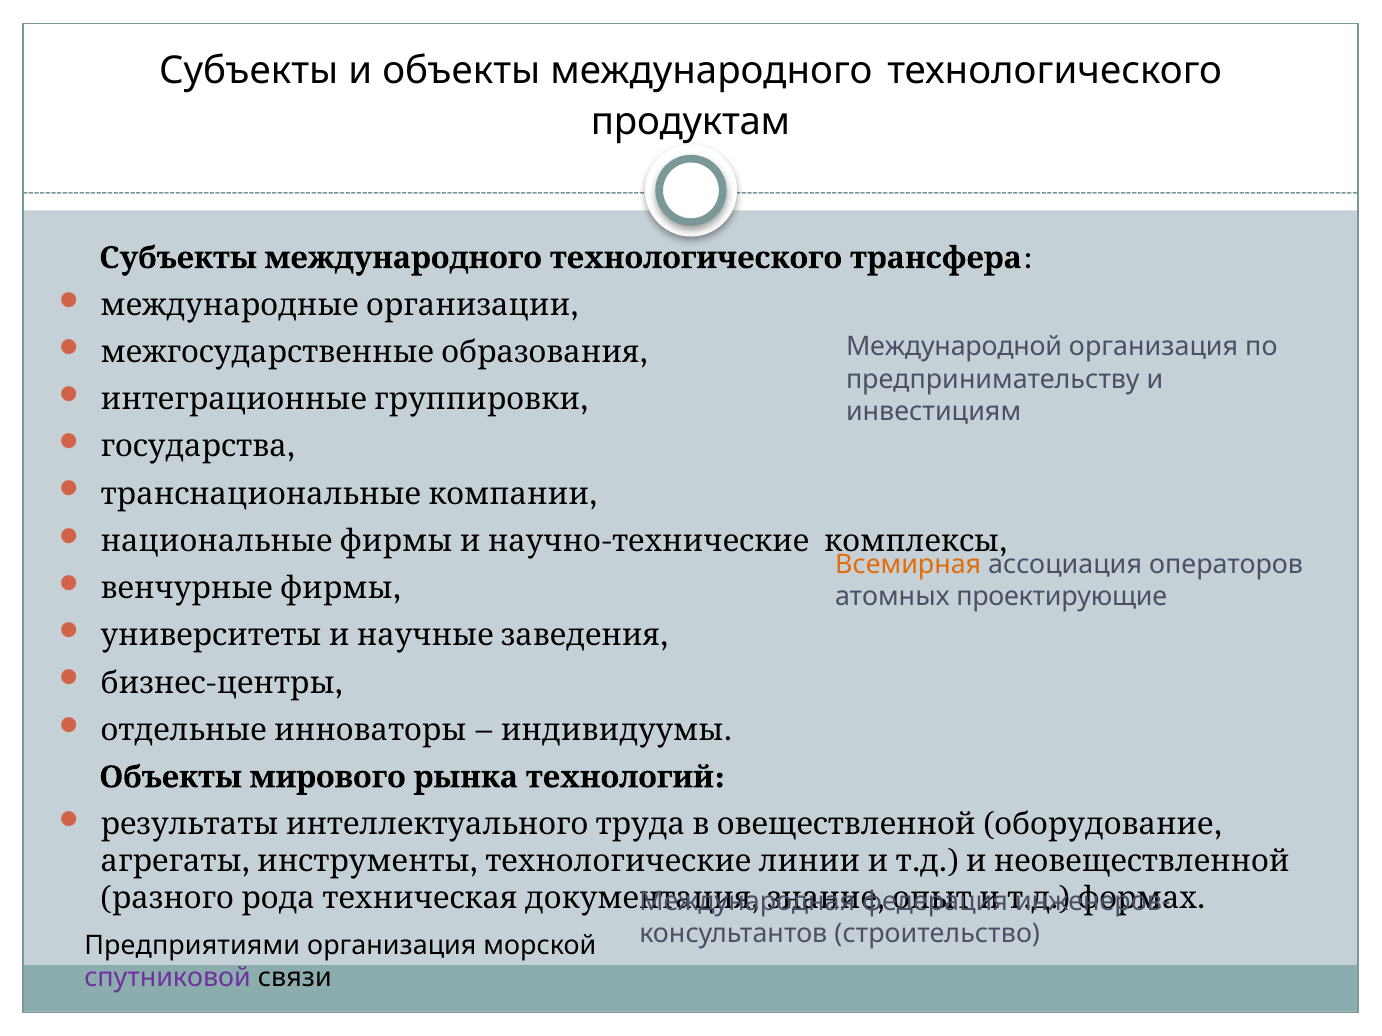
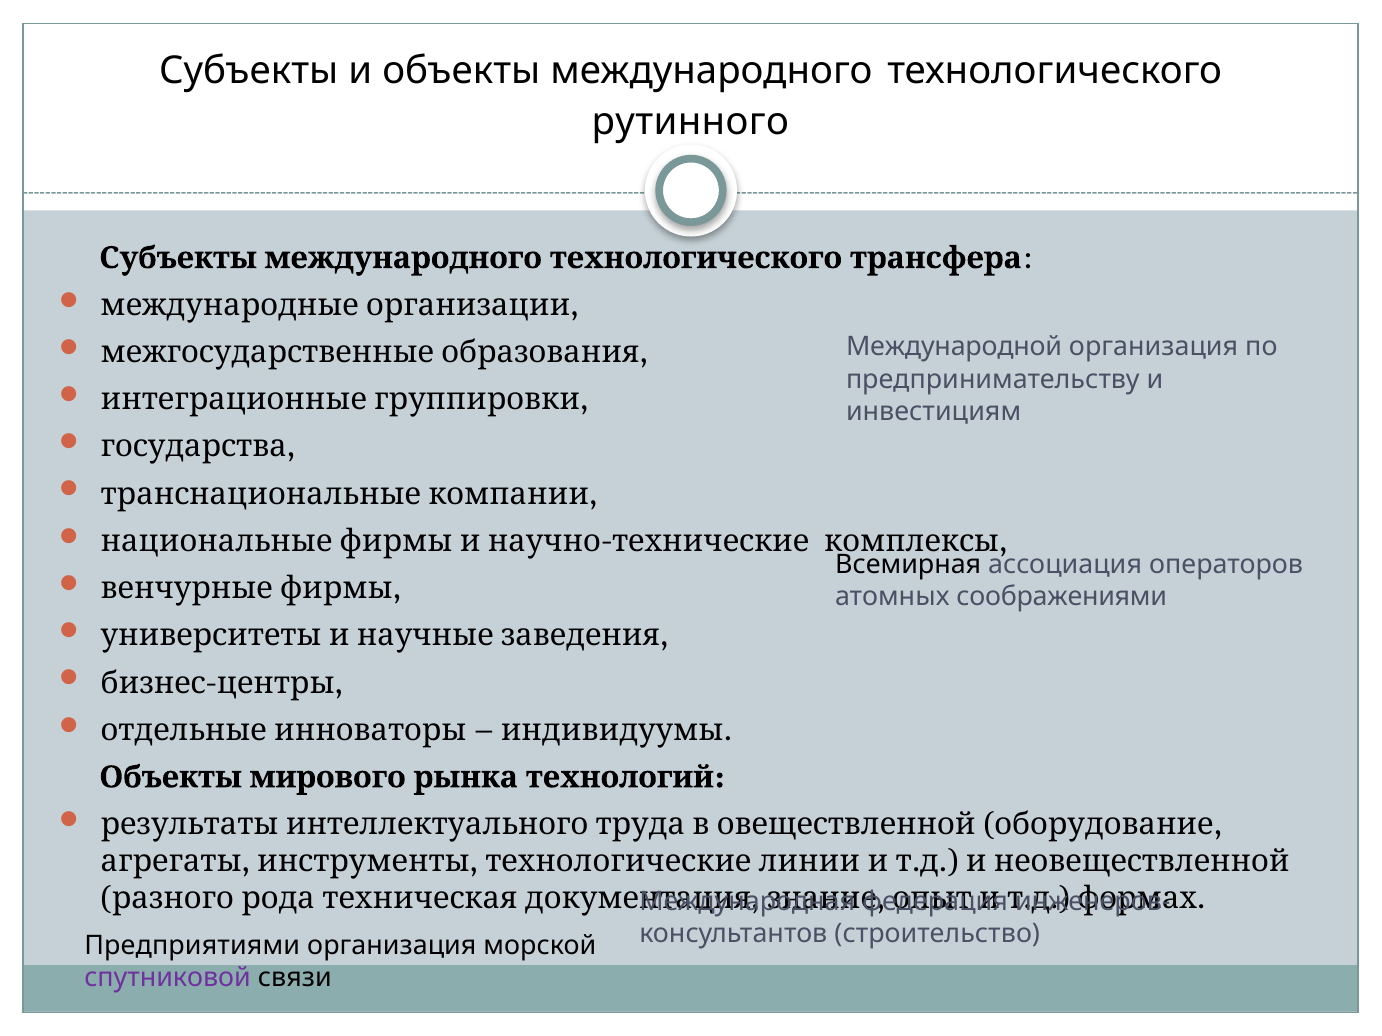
продуктам: продуктам -> рутинного
Всемирная colour: orange -> black
проектирующие: проектирующие -> соображениями
